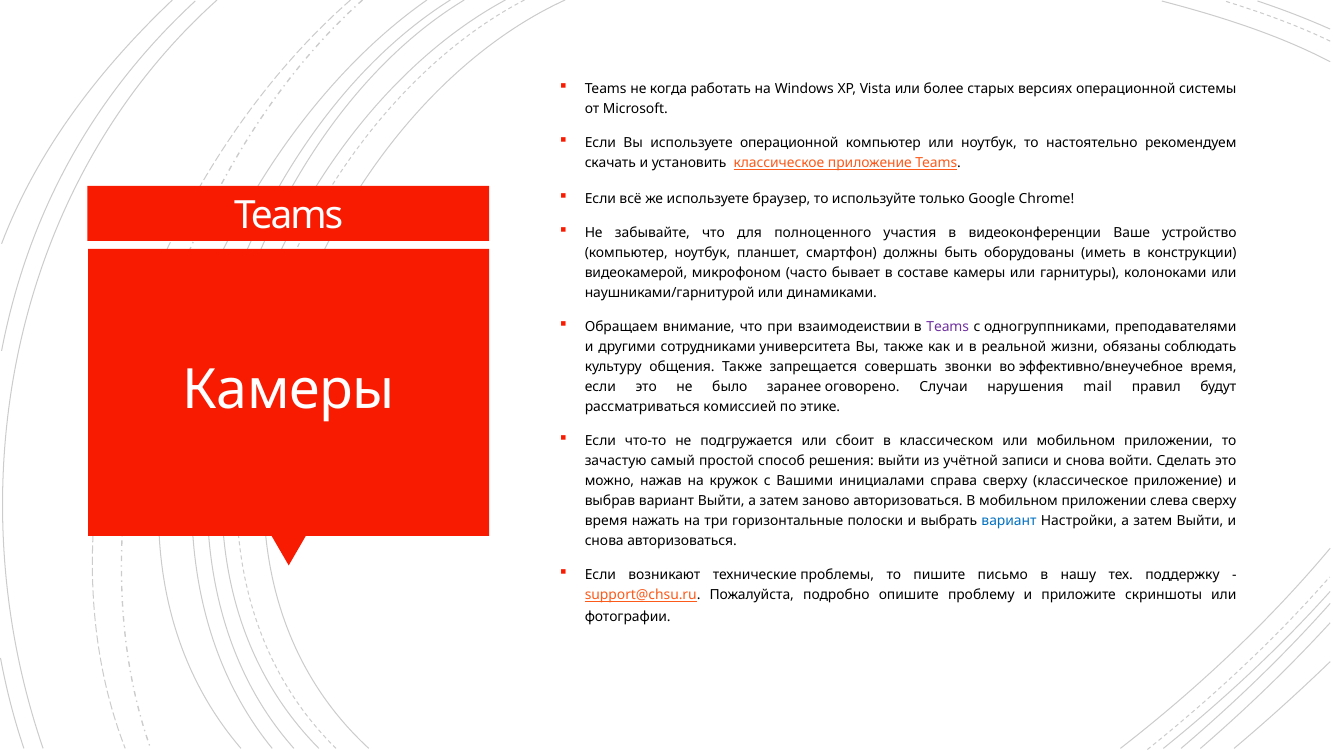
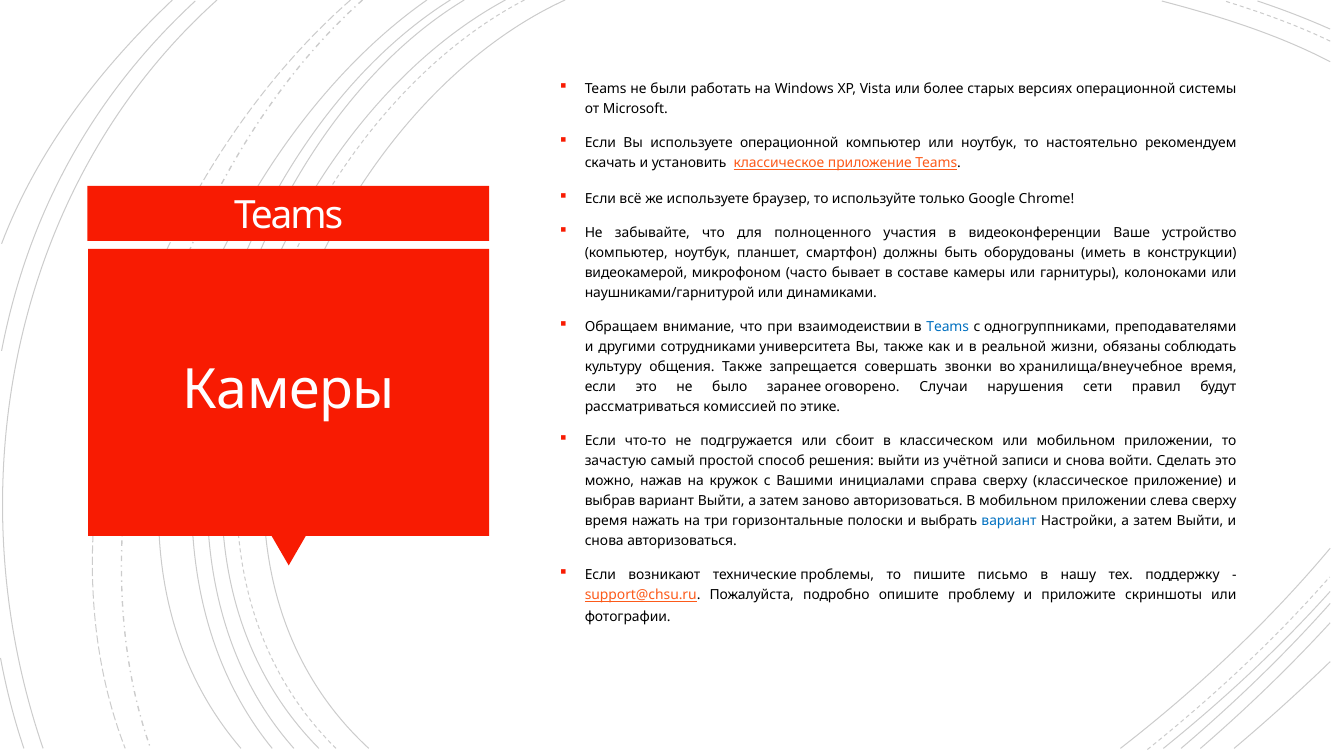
когда: когда -> были
Teams at (948, 327) colour: purple -> blue
эффективно/внеучебное: эффективно/внеучебное -> хранилища/внеучебное
mail: mail -> сети
